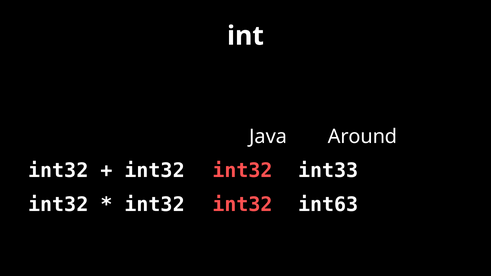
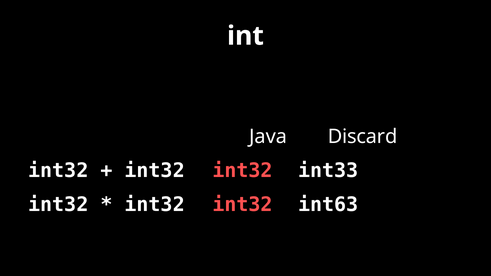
Around: Around -> Discard
